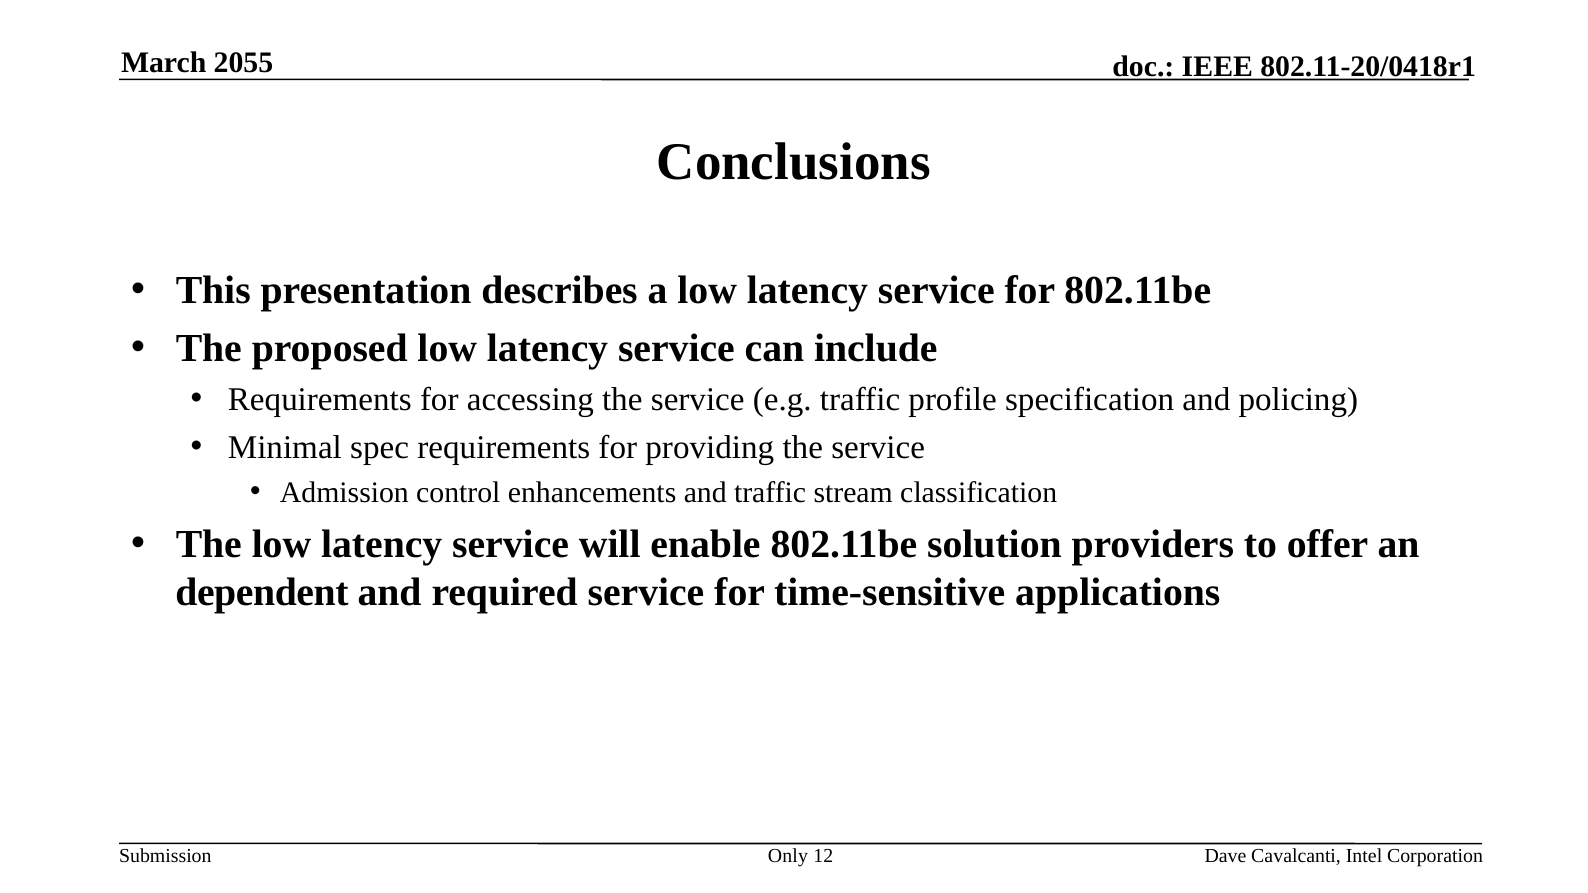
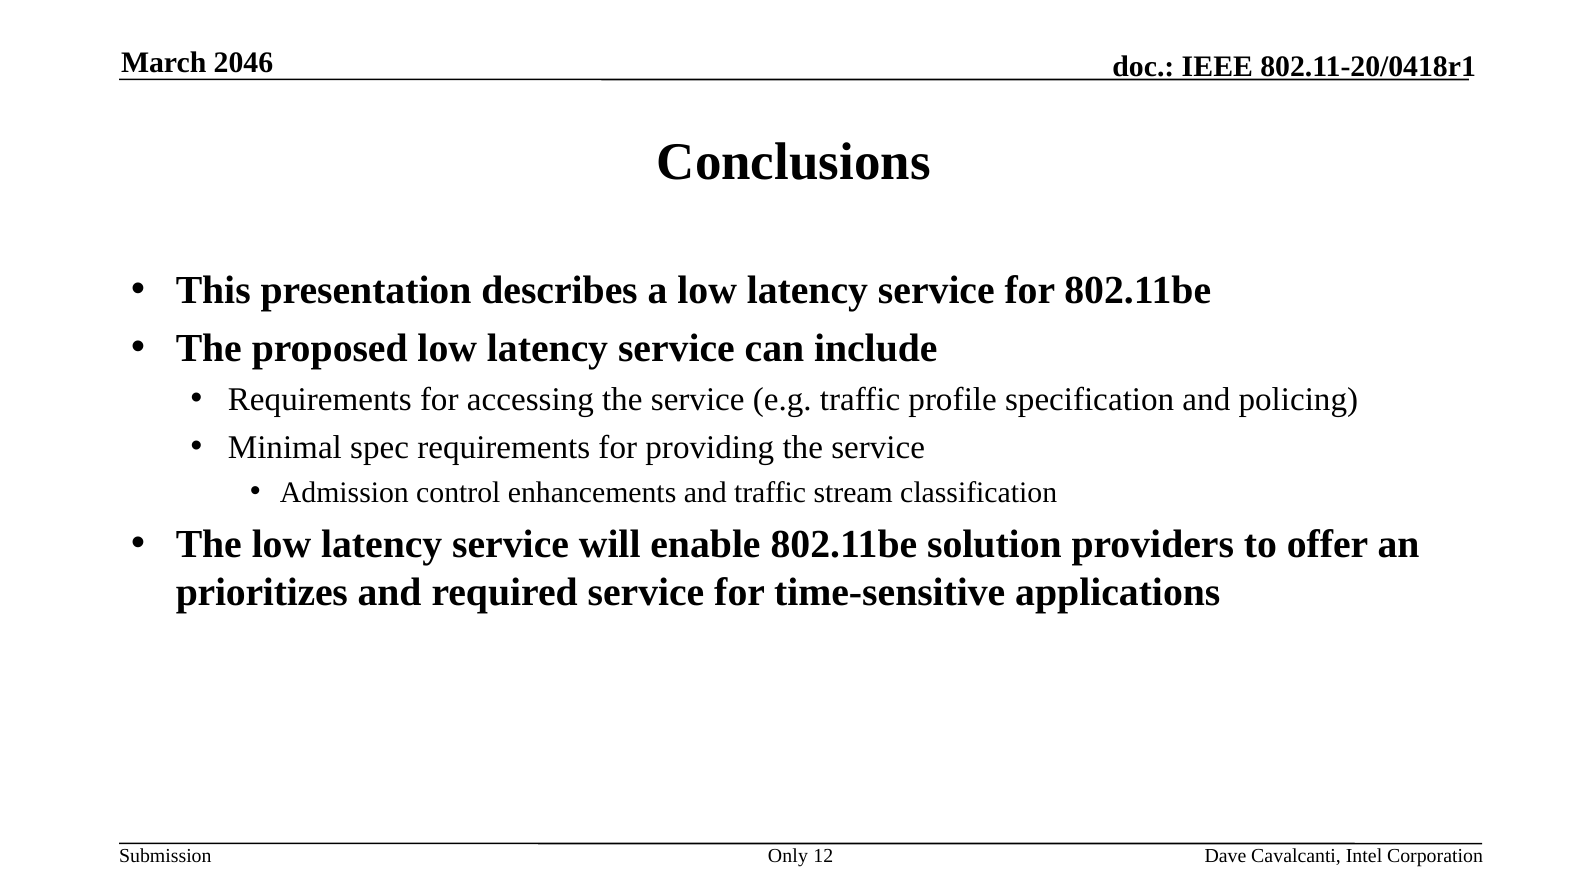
2055: 2055 -> 2046
dependent: dependent -> prioritizes
